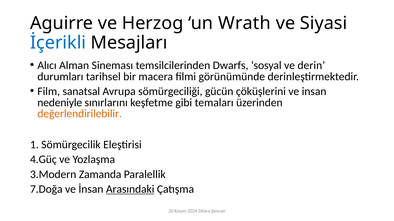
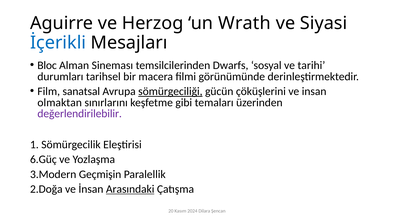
Alıcı: Alıcı -> Bloc
derin: derin -> tarihi
sömürgeciliği underline: none -> present
nedeniyle: nedeniyle -> olmaktan
değerlendirilebilir colour: orange -> purple
4.Güç: 4.Güç -> 6.Güç
Zamanda: Zamanda -> Geçmişin
7.Doğa: 7.Doğa -> 2.Doğa
